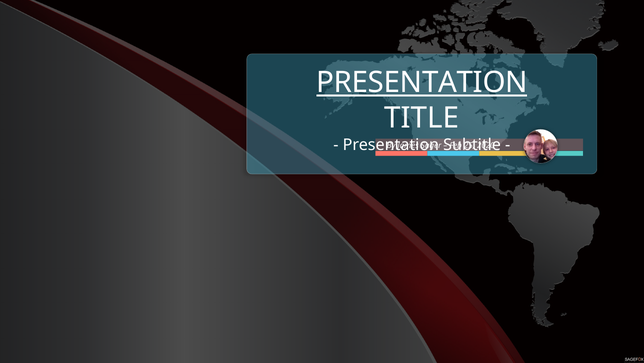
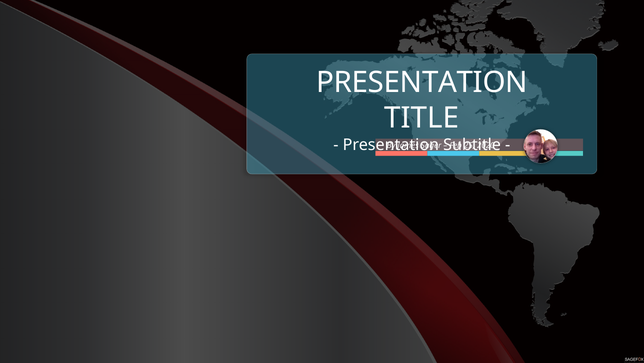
PRESENTATION at (422, 83) underline: present -> none
